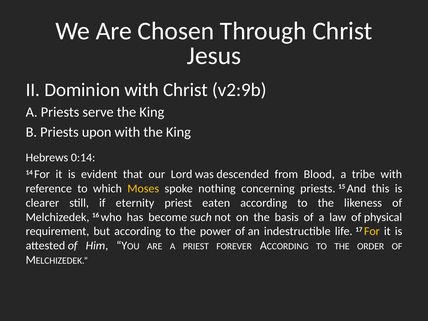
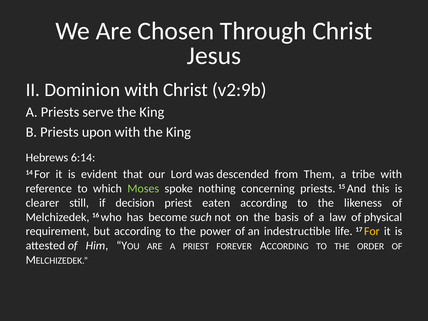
0:14: 0:14 -> 6:14
Blood: Blood -> Them
Moses colour: yellow -> light green
eternity: eternity -> decision
